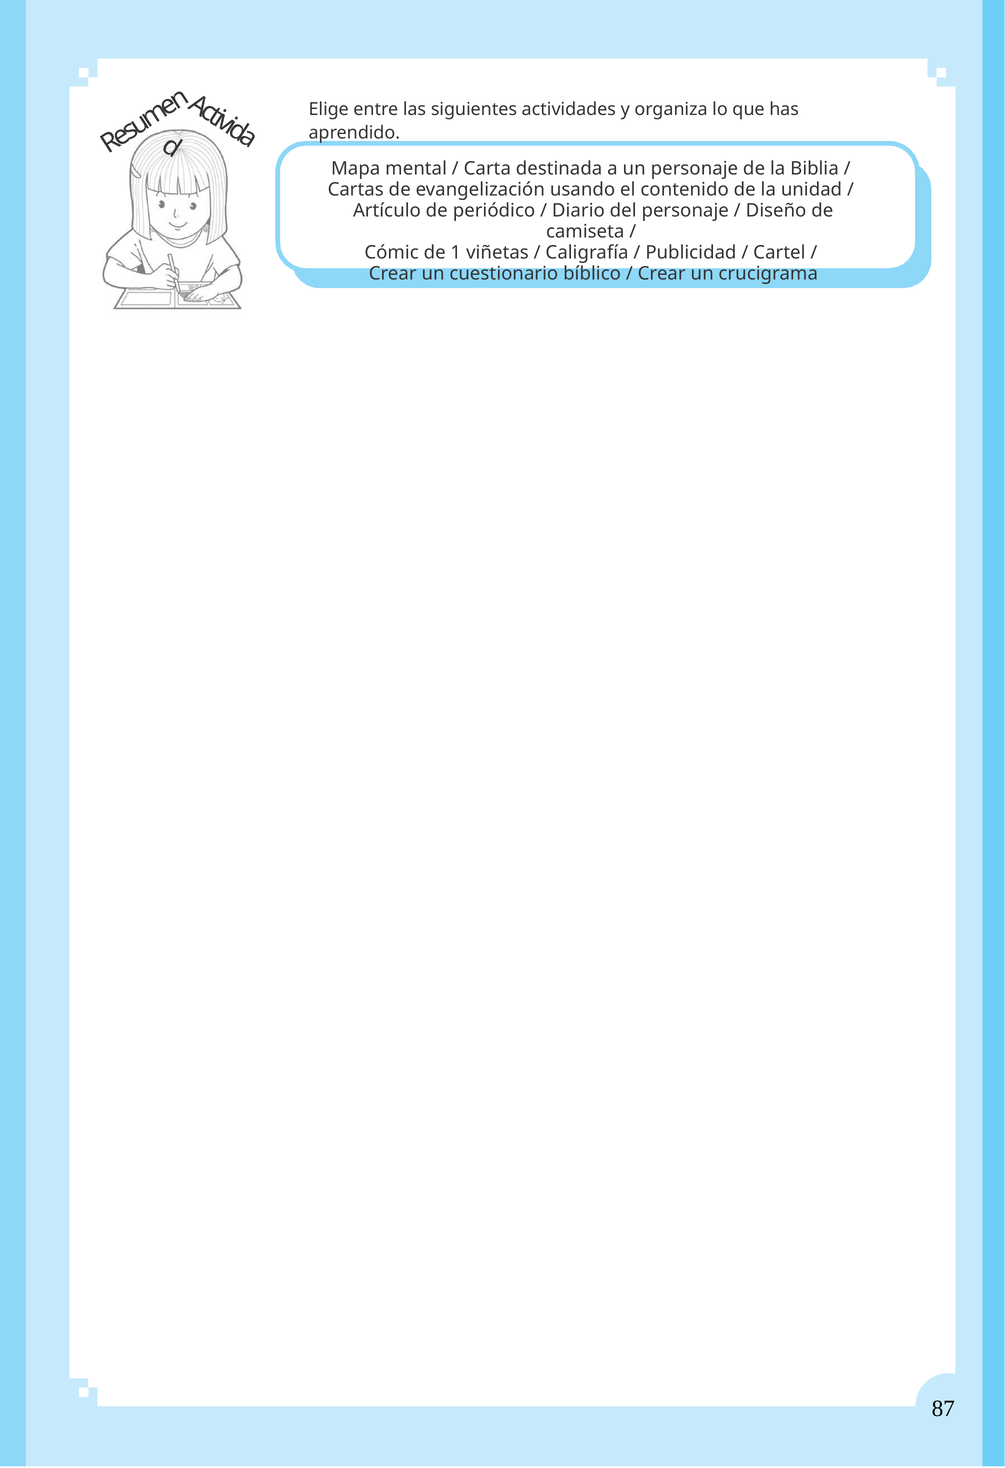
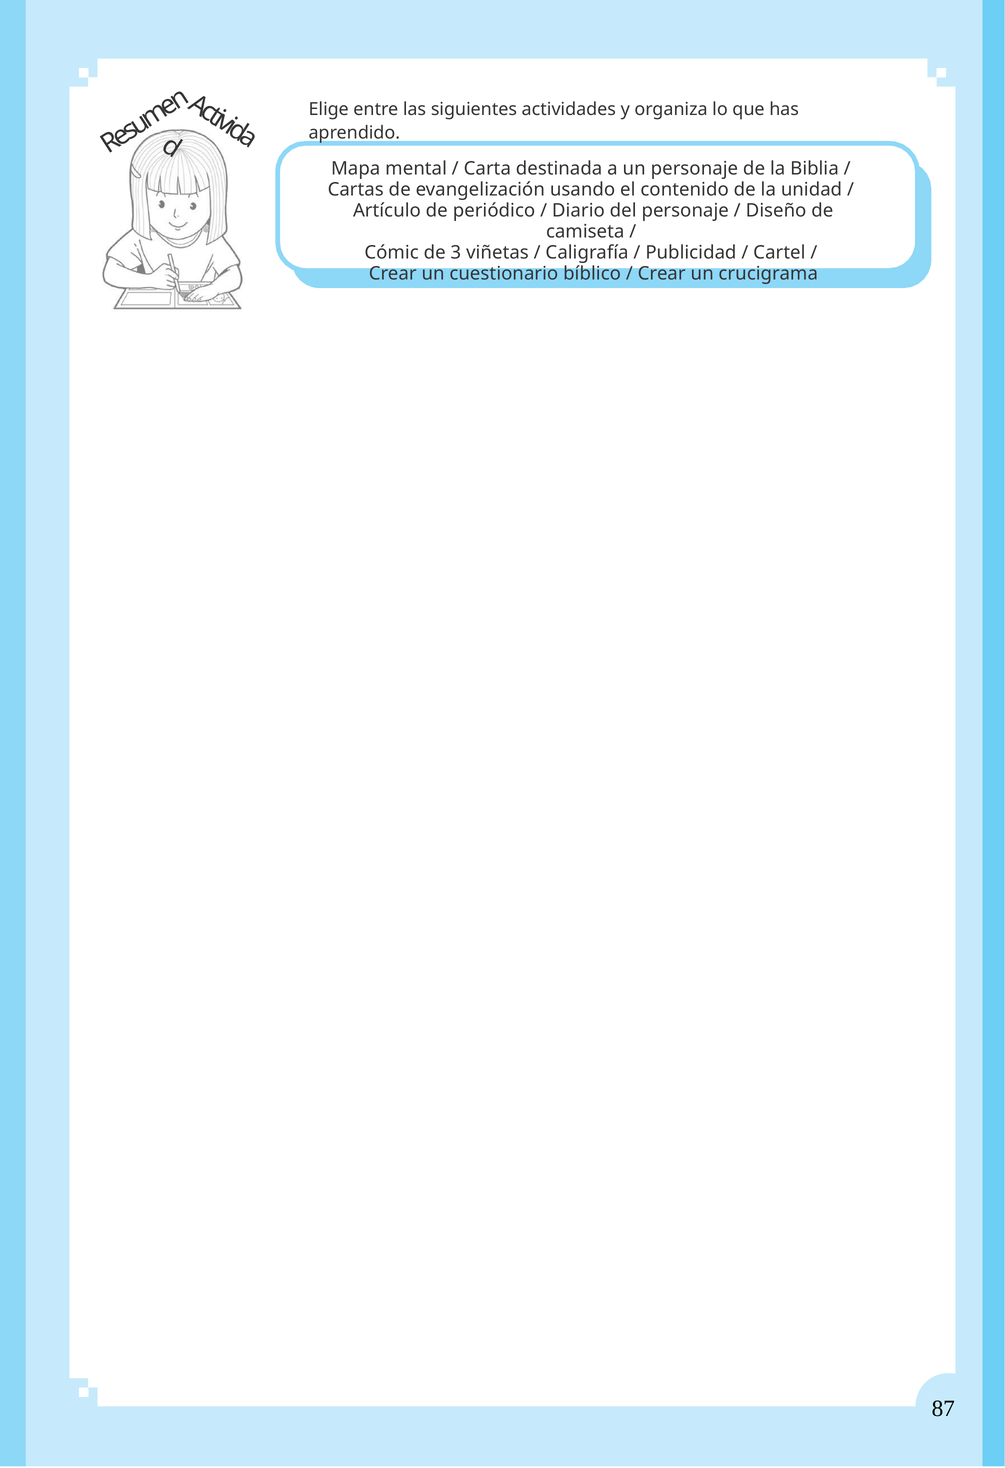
1: 1 -> 3
